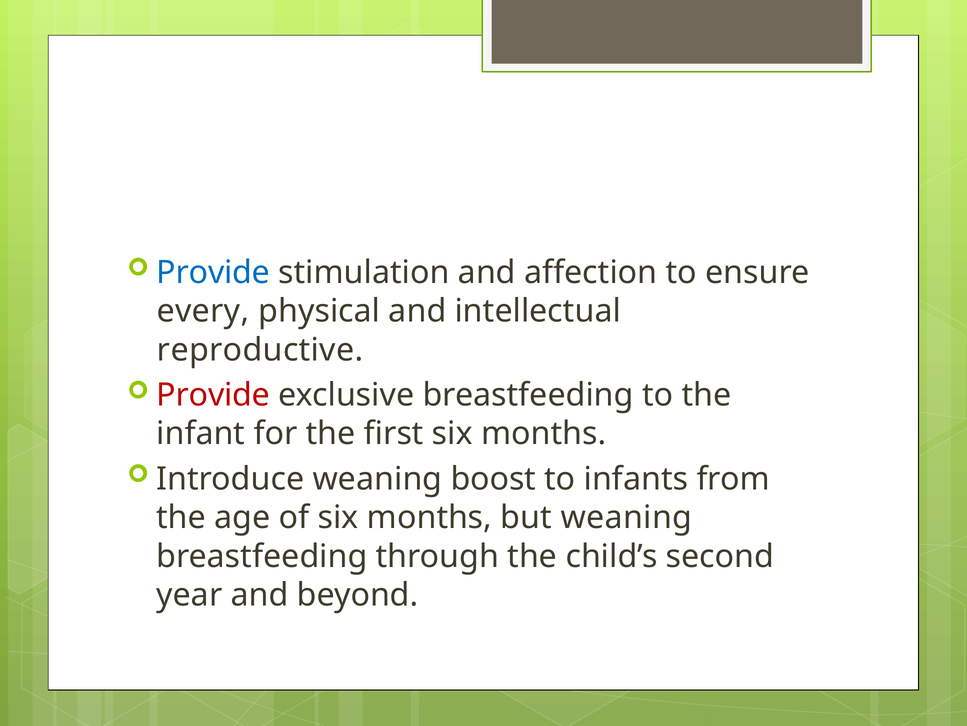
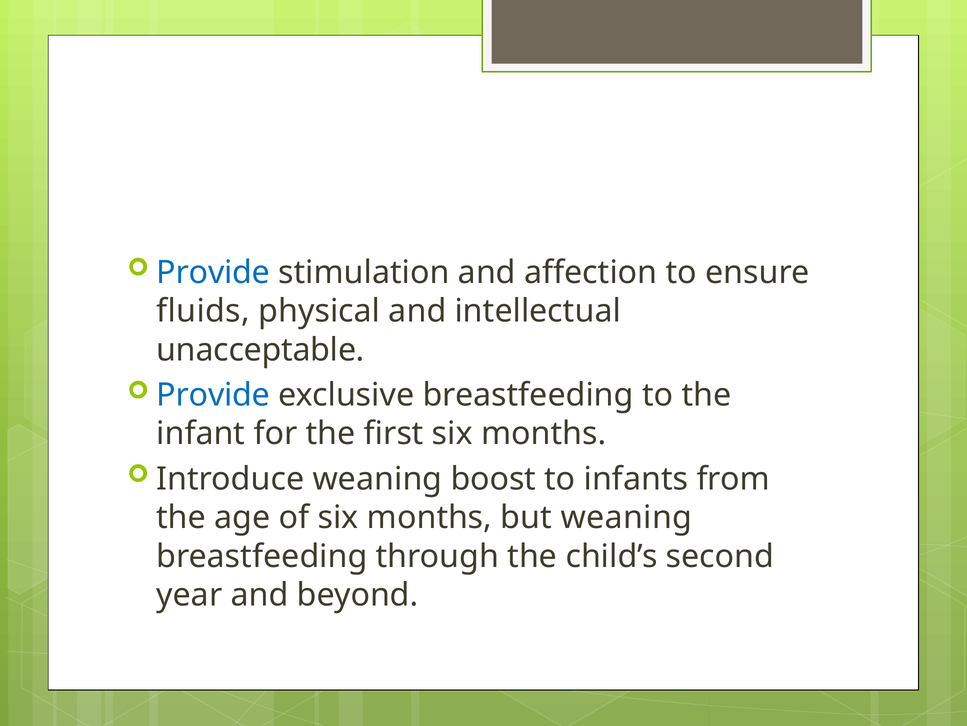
every: every -> fluids
reproductive: reproductive -> unacceptable
Provide at (213, 395) colour: red -> blue
